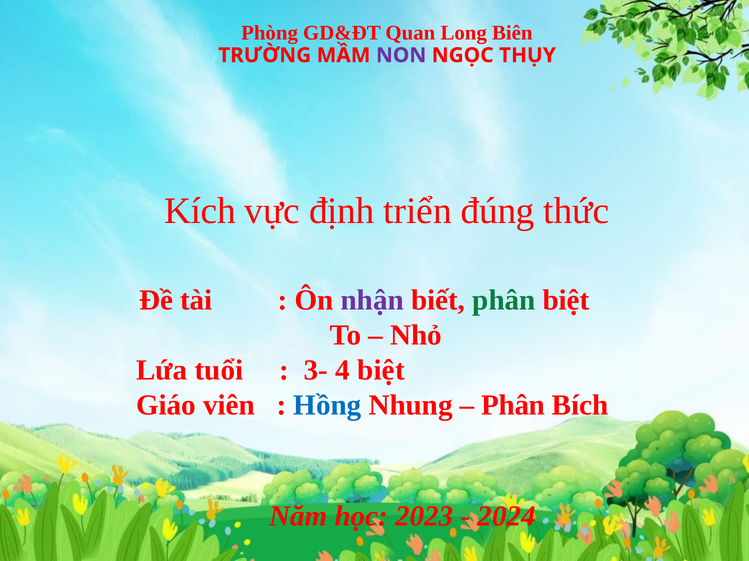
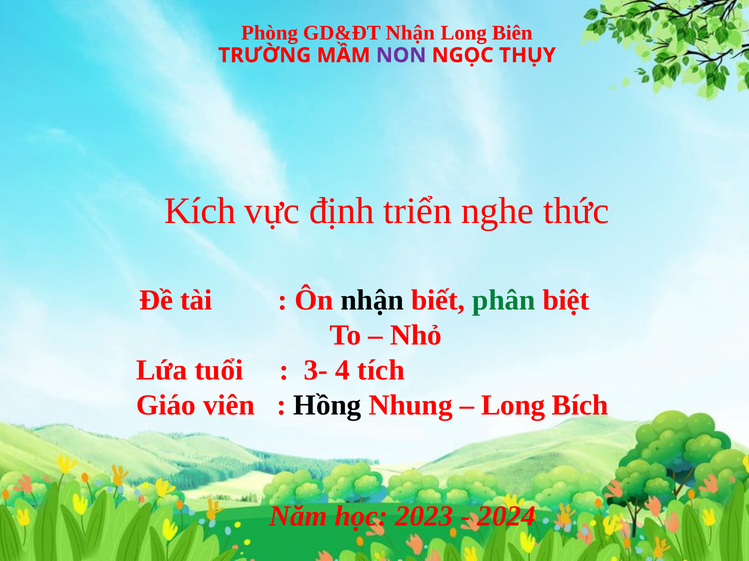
GD&ĐT Quan: Quan -> Nhận
đúng: đúng -> nghe
nhận at (372, 301) colour: purple -> black
4 biệt: biệt -> tích
Hồng colour: blue -> black
Phân at (513, 406): Phân -> Long
